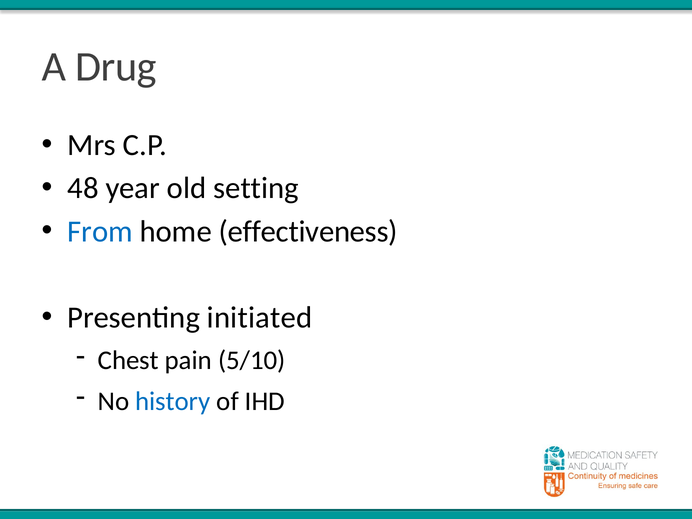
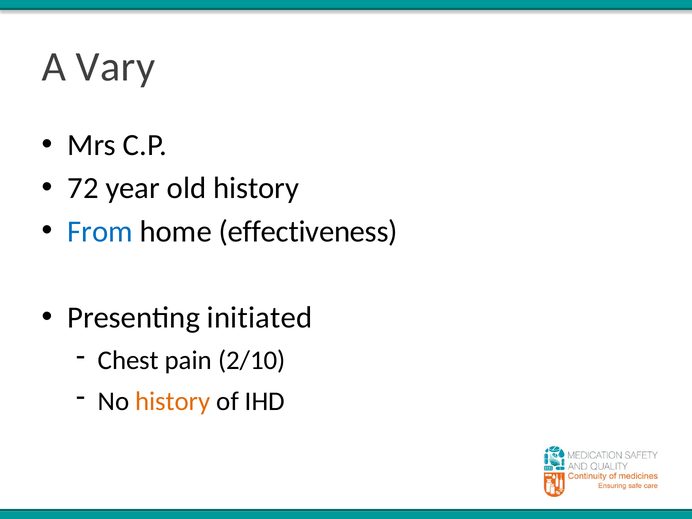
Drug: Drug -> Vary
48: 48 -> 72
old setting: setting -> history
5/10: 5/10 -> 2/10
history at (173, 401) colour: blue -> orange
